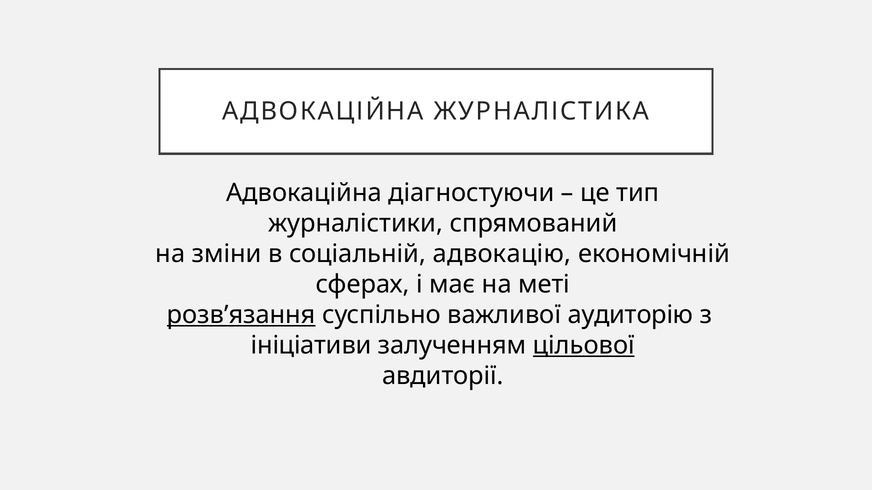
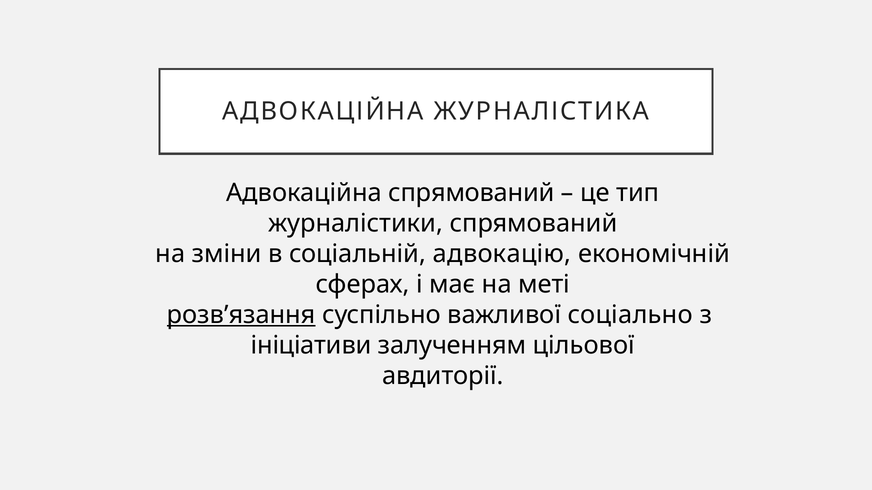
Адвокаційна діагностуючи: діагностуючи -> спрямований
аудиторію: аудиторію -> соціально
цільової underline: present -> none
